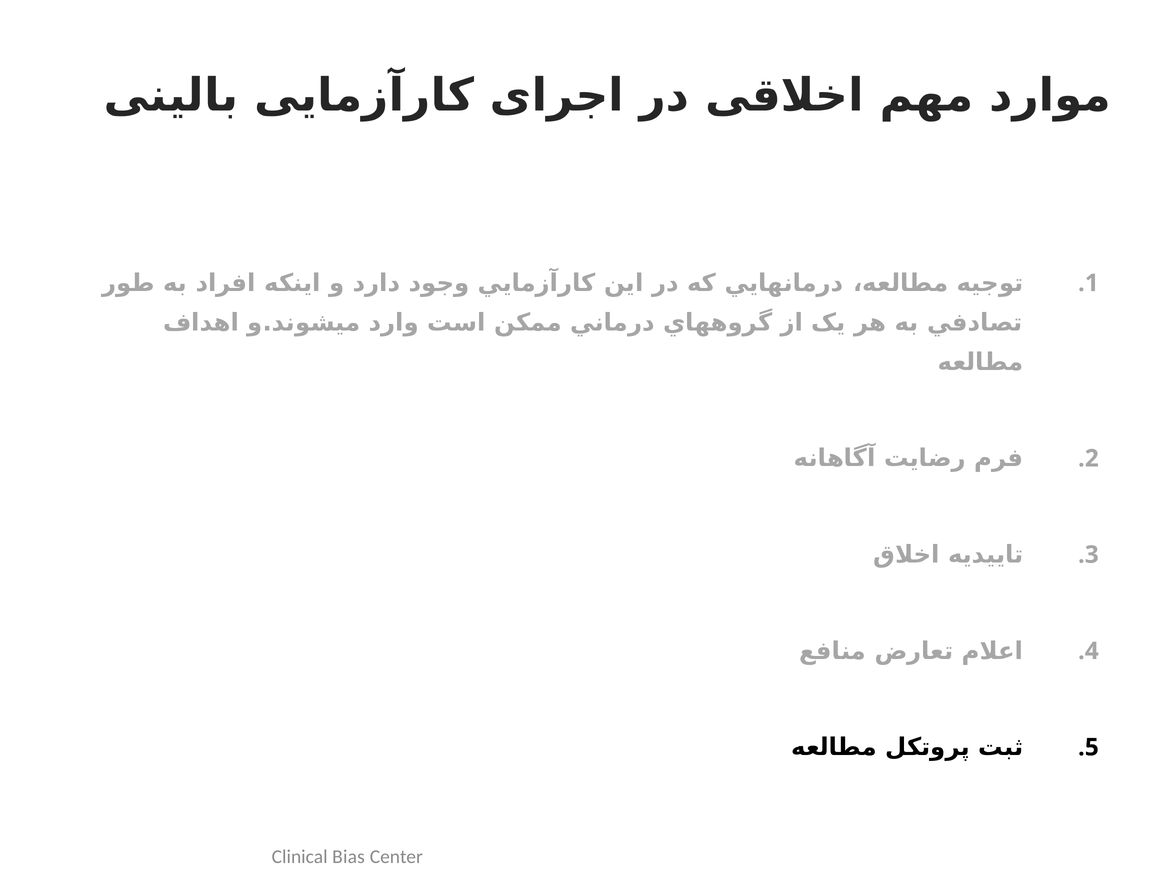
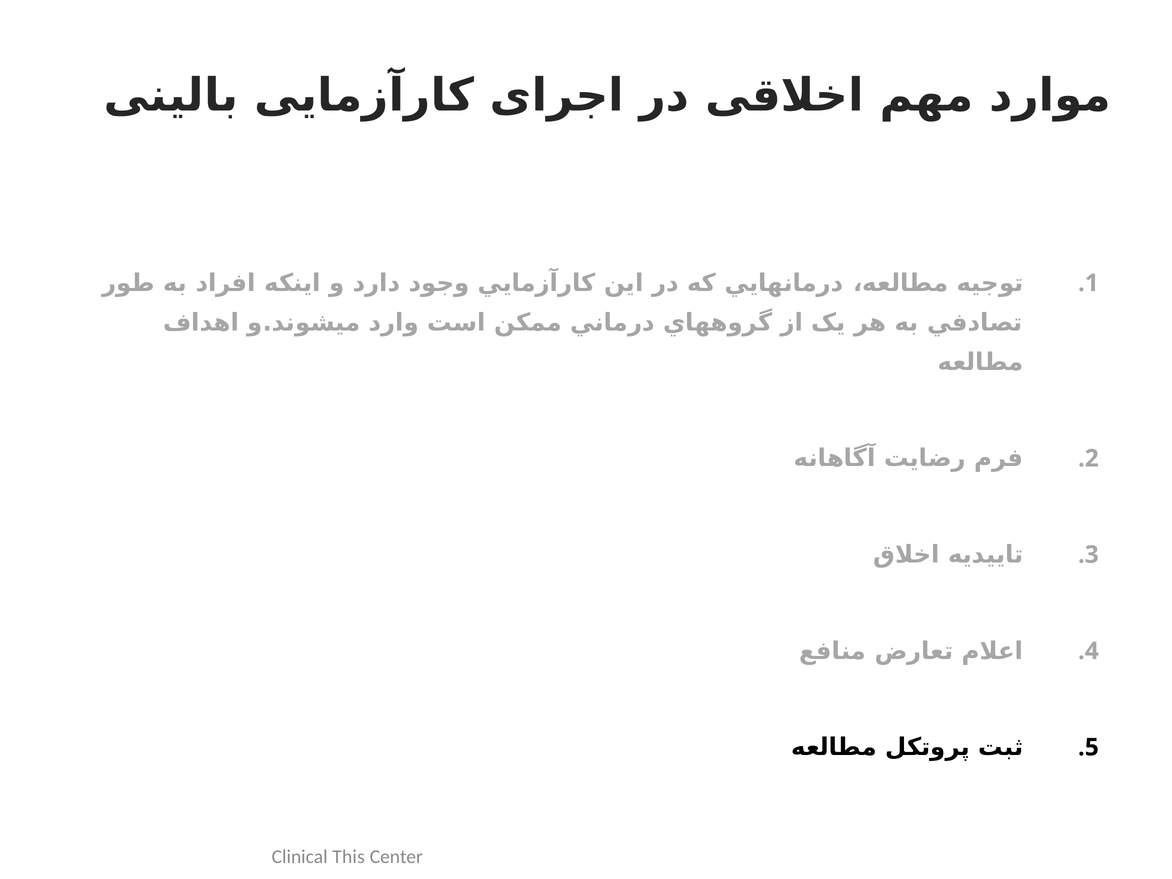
Bias: Bias -> This
